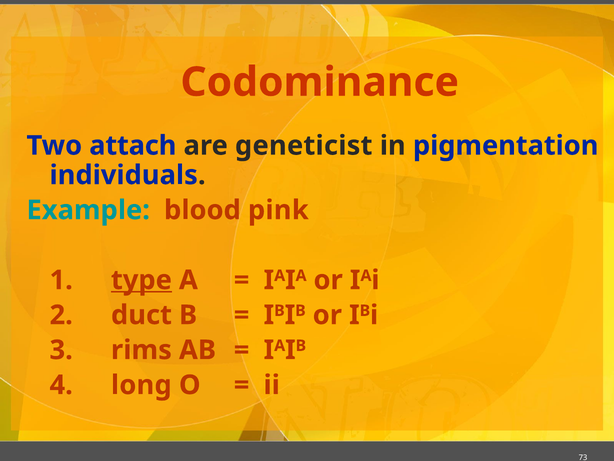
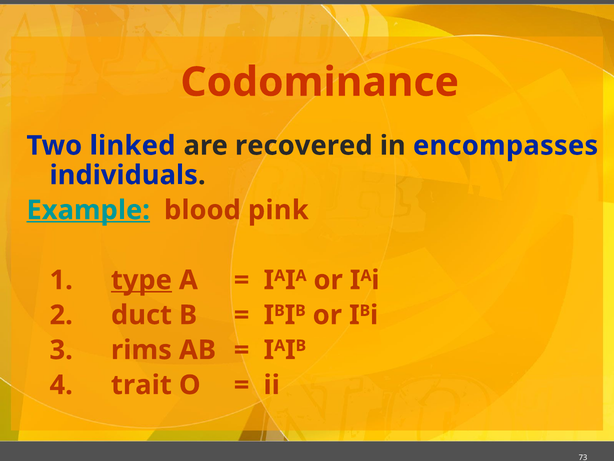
attach: attach -> linked
geneticist: geneticist -> recovered
pigmentation: pigmentation -> encompasses
Example underline: none -> present
long: long -> trait
